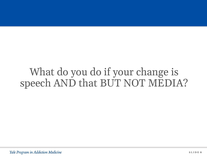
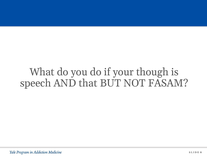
change: change -> though
MEDIA: MEDIA -> FASAM
